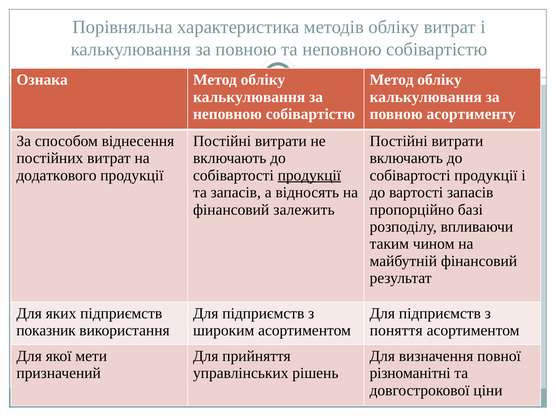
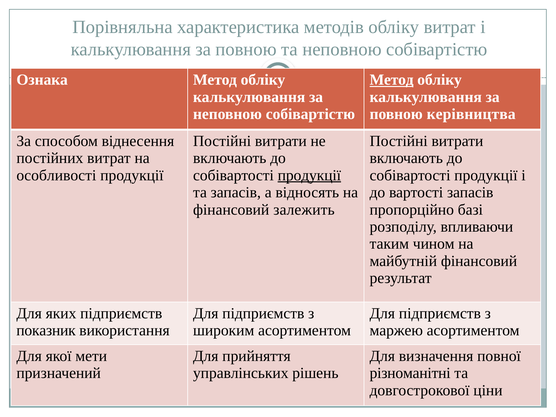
Метод at (392, 80) underline: none -> present
асортименту: асортименту -> керівництва
додаткового: додаткового -> особливості
поняття: поняття -> маржею
